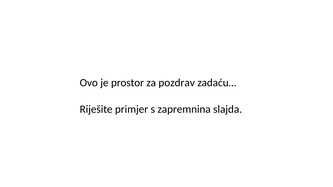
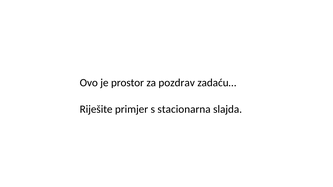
zapremnina: zapremnina -> stacionarna
